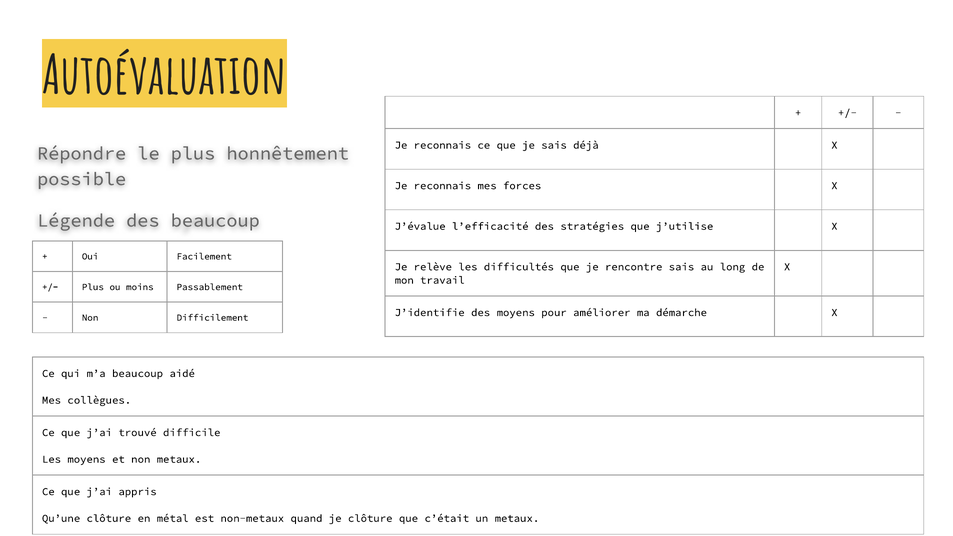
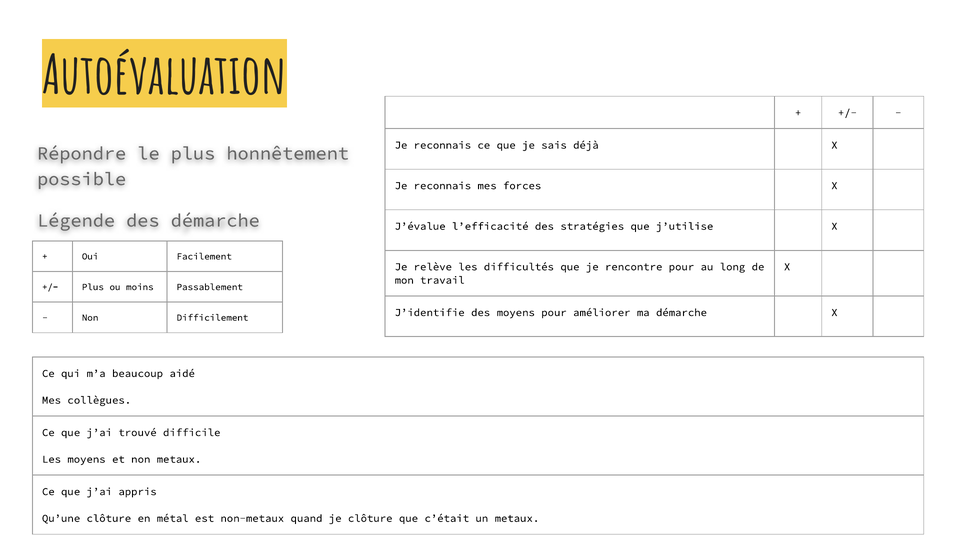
des beaucoup: beaucoup -> démarche
rencontre sais: sais -> pour
